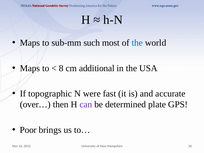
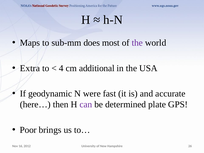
such: such -> does
the at (137, 43) colour: blue -> purple
Maps at (30, 68): Maps -> Extra
8: 8 -> 4
topographic: topographic -> geodynamic
over…: over… -> here…
